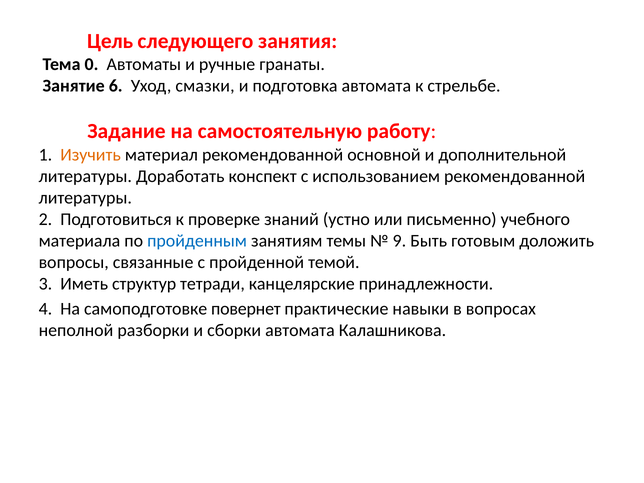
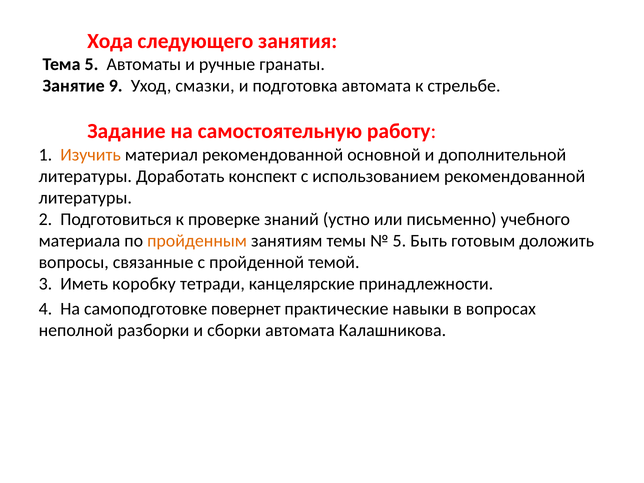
Цель: Цель -> Хода
Тема 0: 0 -> 5
6: 6 -> 9
пройденным colour: blue -> orange
9 at (399, 241): 9 -> 5
структур: структур -> коробку
